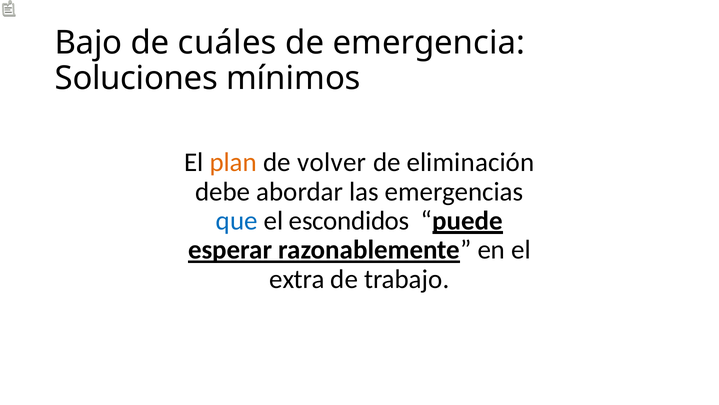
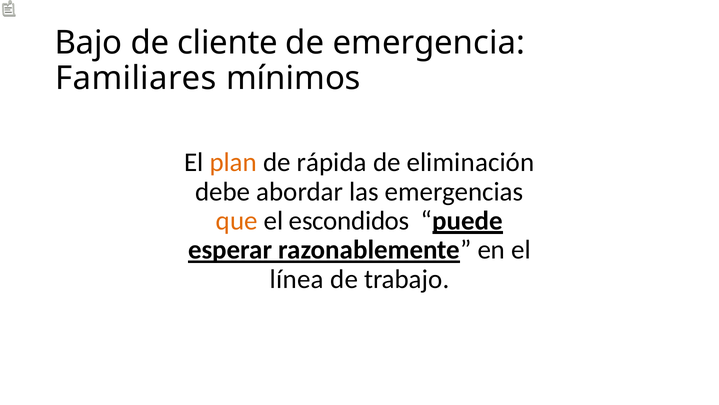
cuáles: cuáles -> cliente
Soluciones: Soluciones -> Familiares
volver: volver -> rápida
que colour: blue -> orange
extra: extra -> línea
